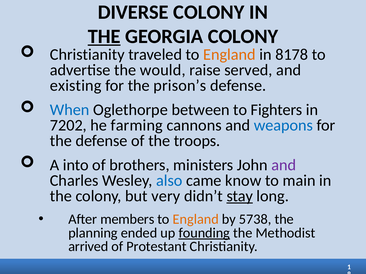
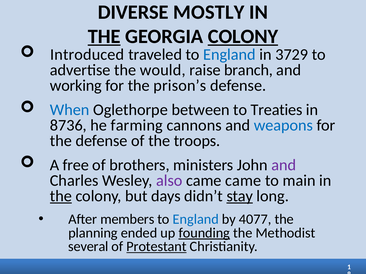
DIVERSE COLONY: COLONY -> MOSTLY
COLONY at (243, 36) underline: none -> present
Christianity at (87, 55): Christianity -> Introduced
England at (229, 55) colour: orange -> blue
8178: 8178 -> 3729
served: served -> branch
existing: existing -> working
Fighters: Fighters -> Treaties
7202: 7202 -> 8736
into: into -> free
also colour: blue -> purple
came know: know -> came
the at (61, 196) underline: none -> present
very: very -> days
England at (196, 220) colour: orange -> blue
5738: 5738 -> 4077
arrived: arrived -> several
Protestant underline: none -> present
